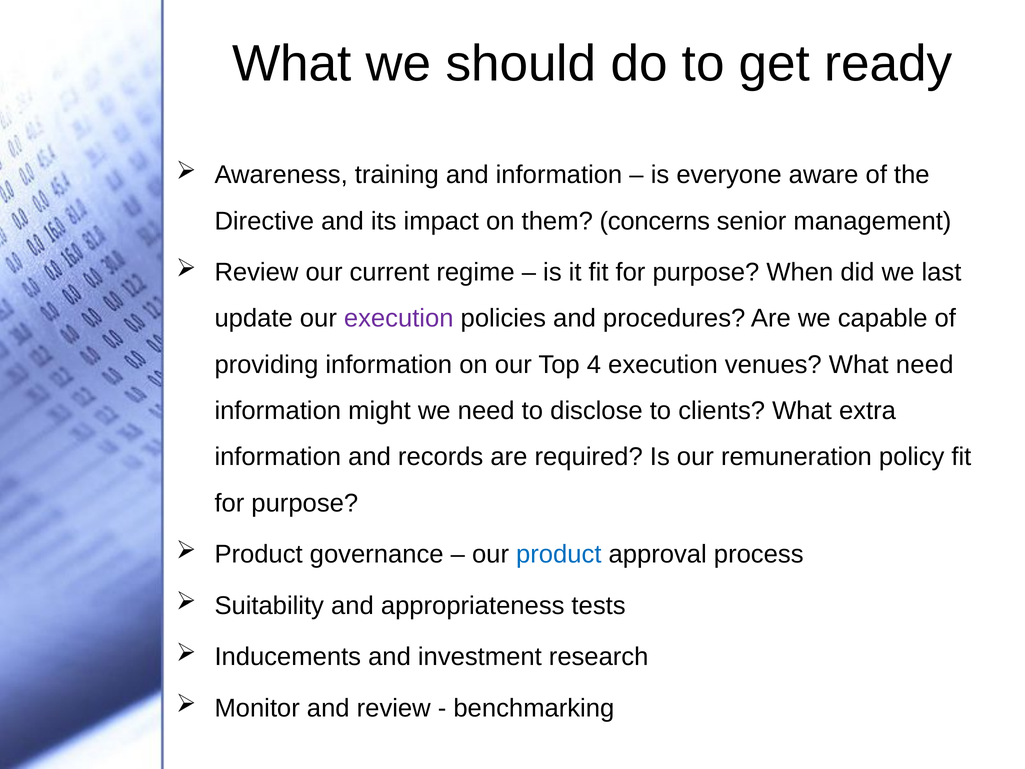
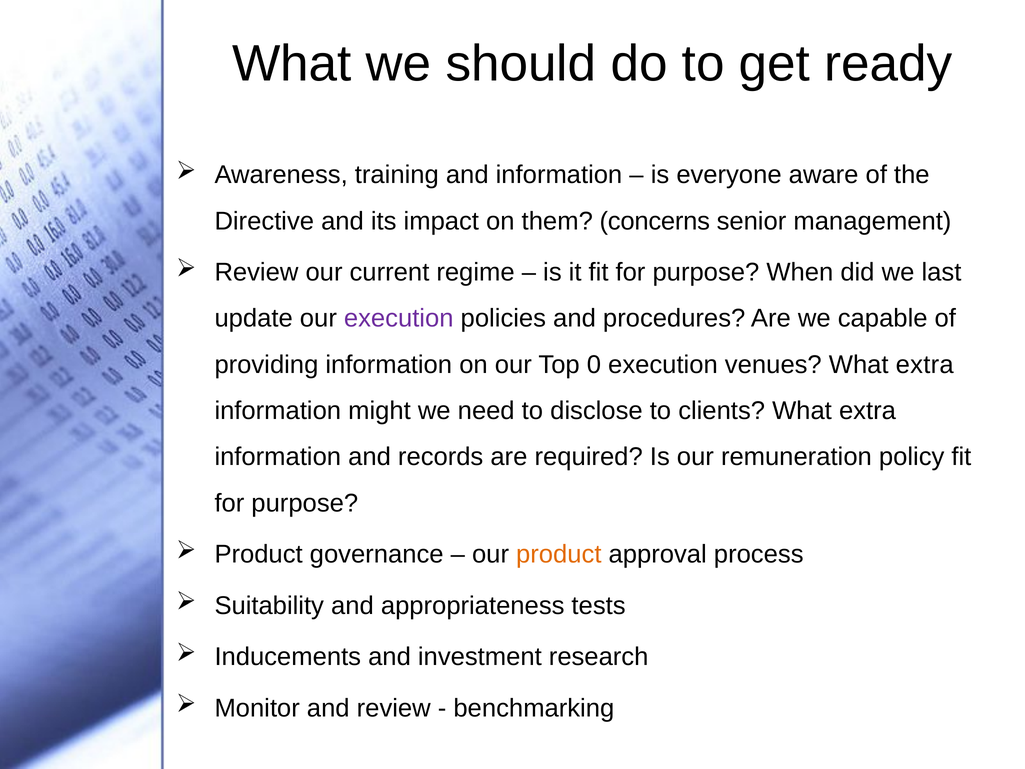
4: 4 -> 0
venues What need: need -> extra
product at (559, 554) colour: blue -> orange
